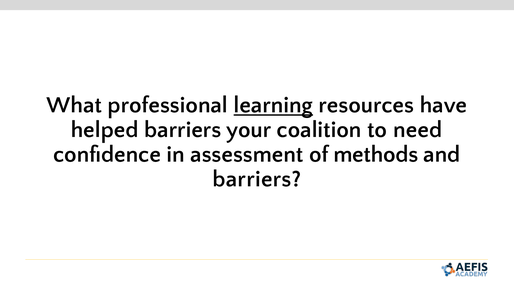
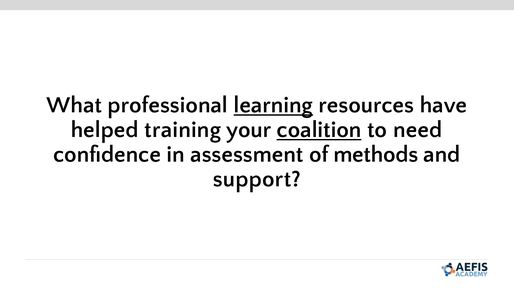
helped barriers: barriers -> training
coalition underline: none -> present
barriers at (257, 179): barriers -> support
